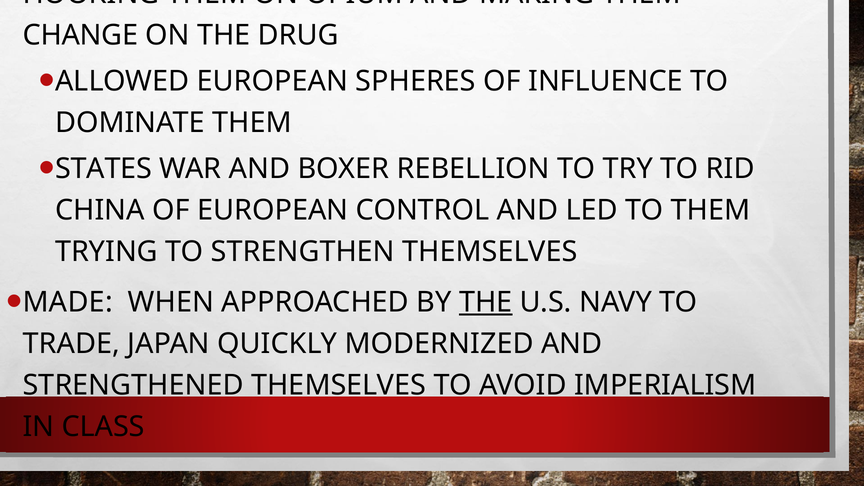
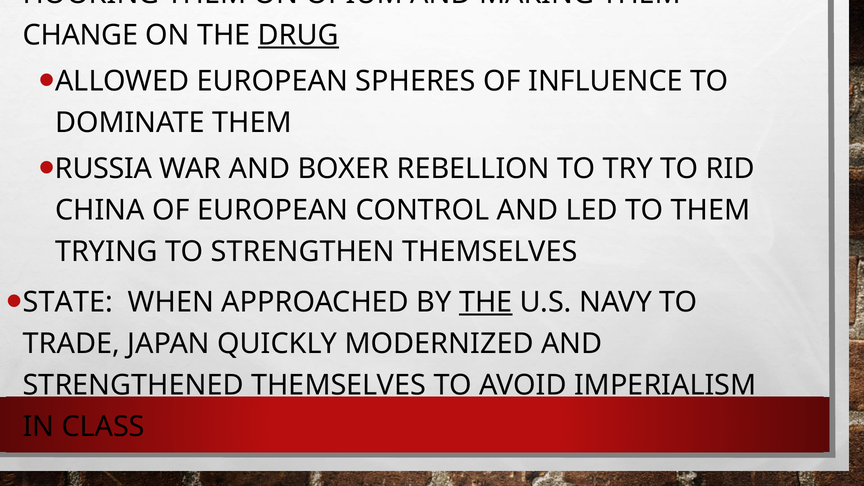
DRUG underline: none -> present
STATES: STATES -> RUSSIA
MADE: MADE -> STATE
